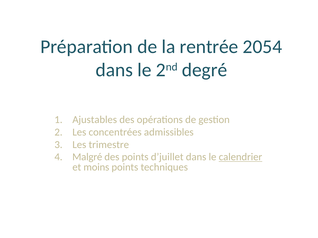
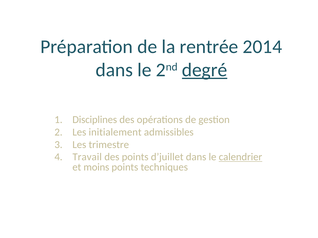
2054: 2054 -> 2014
degré underline: none -> present
Ajustables: Ajustables -> Disciplines
concentrées: concentrées -> initialement
Malgré: Malgré -> Travail
